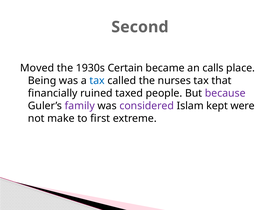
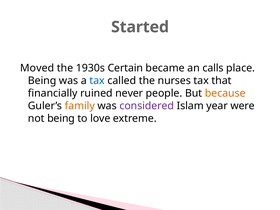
Second: Second -> Started
taxed: taxed -> never
because colour: purple -> orange
family colour: purple -> orange
kept: kept -> year
not make: make -> being
first: first -> love
